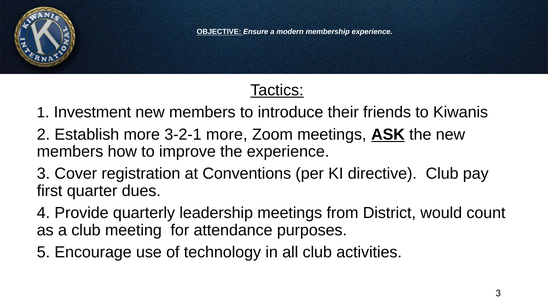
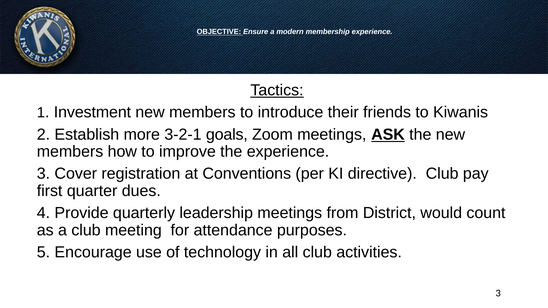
3-2-1 more: more -> goals
